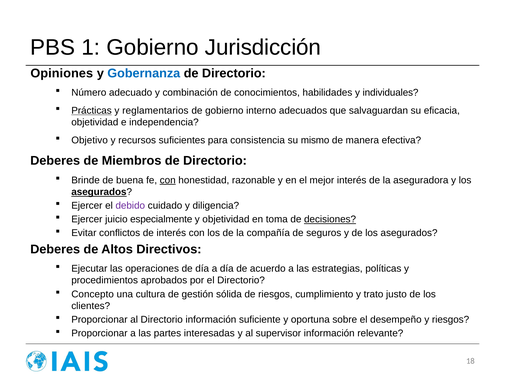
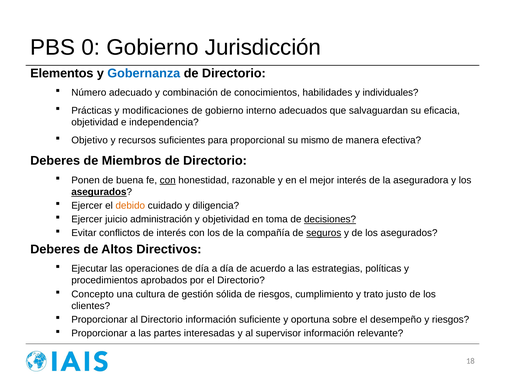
1: 1 -> 0
Opiniones: Opiniones -> Elementos
Prácticas underline: present -> none
reglamentarios: reglamentarios -> modificaciones
consistencia: consistencia -> proporcional
Brinde: Brinde -> Ponen
debido colour: purple -> orange
especialmente: especialmente -> administración
seguros underline: none -> present
